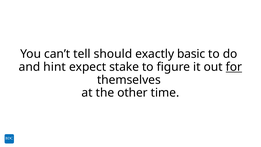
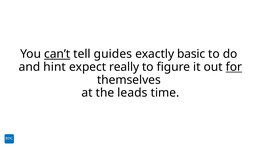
can’t underline: none -> present
should: should -> guides
stake: stake -> really
other: other -> leads
